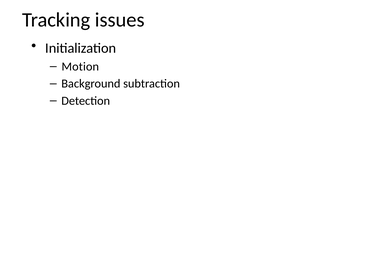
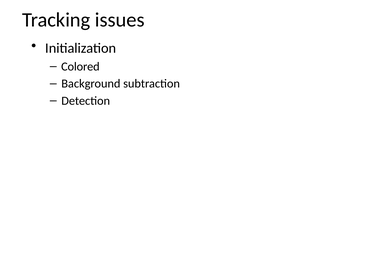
Motion: Motion -> Colored
